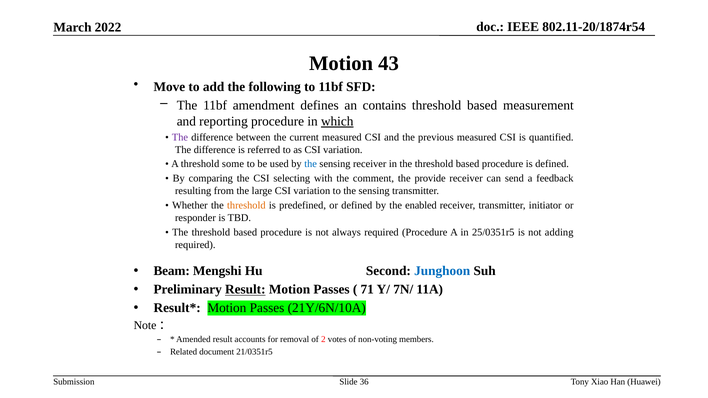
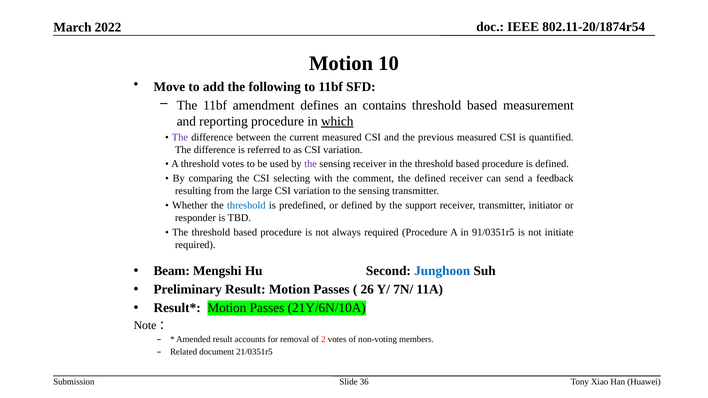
43: 43 -> 10
threshold some: some -> votes
the at (311, 164) colour: blue -> purple
the provide: provide -> defined
threshold at (246, 205) colour: orange -> blue
enabled: enabled -> support
25/0351r5: 25/0351r5 -> 91/0351r5
adding: adding -> initiate
Result at (245, 290) underline: present -> none
71: 71 -> 26
